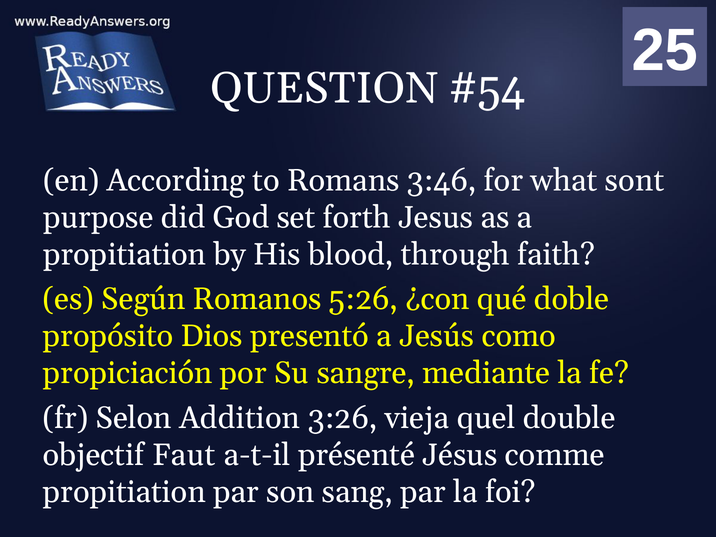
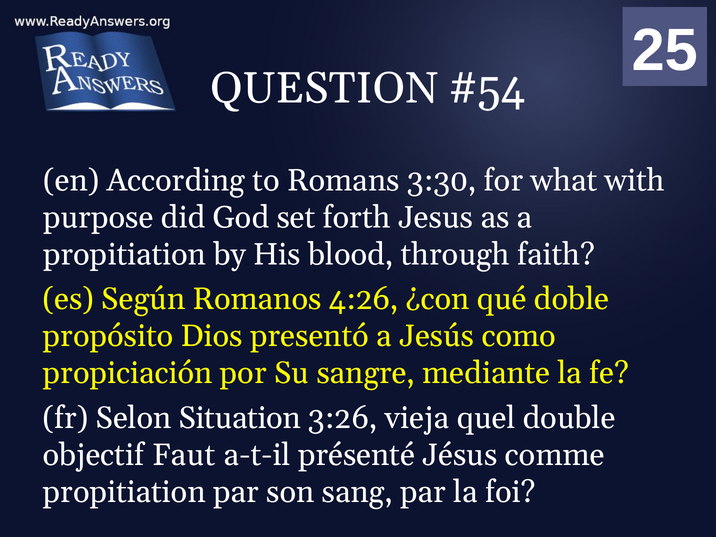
3:46: 3:46 -> 3:30
sont: sont -> with
5:26: 5:26 -> 4:26
Addition: Addition -> Situation
